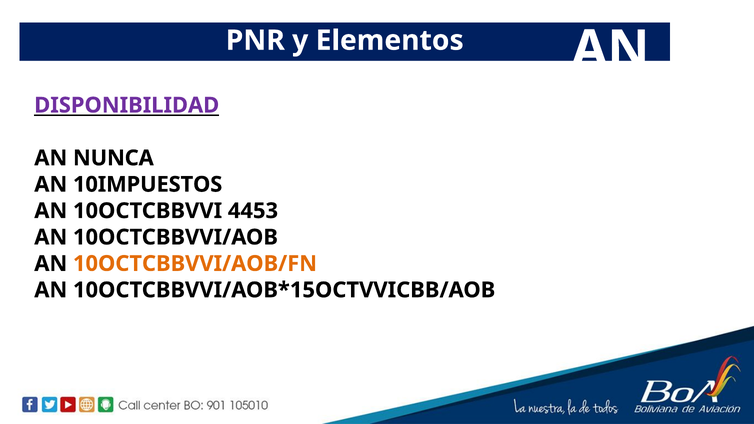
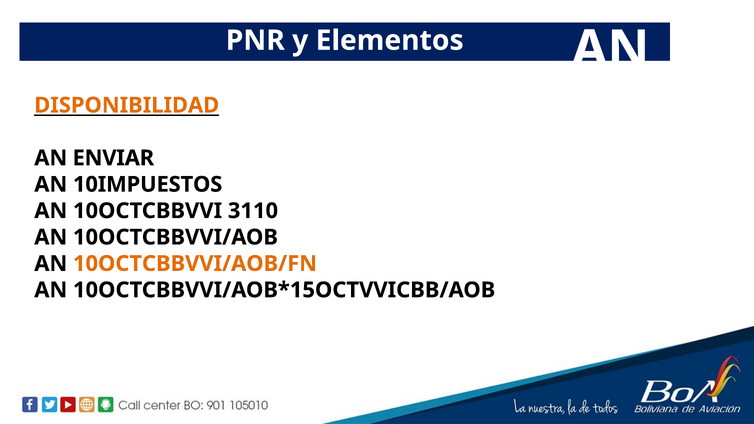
DISPONIBILIDAD colour: purple -> orange
NUNCA: NUNCA -> ENVIAR
4453: 4453 -> 3110
